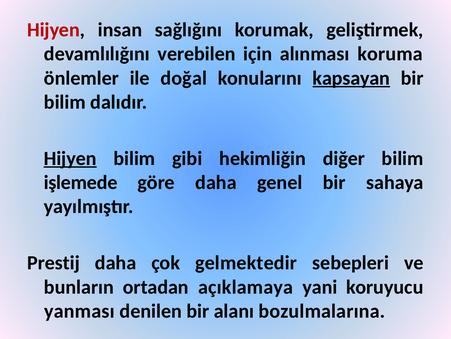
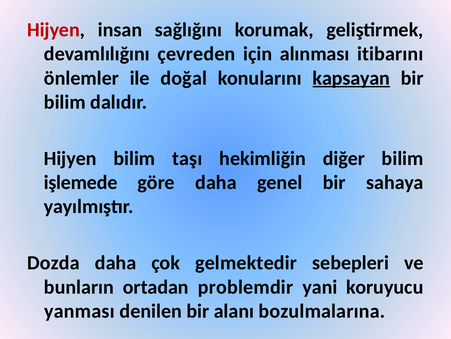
verebilen: verebilen -> çevreden
koruma: koruma -> itibarını
Hijyen at (70, 158) underline: present -> none
gibi: gibi -> taşı
Prestij: Prestij -> Dozda
açıklamaya: açıklamaya -> problemdir
